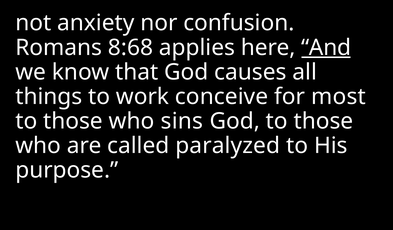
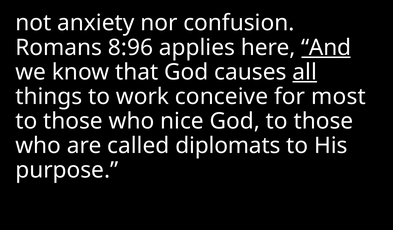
8:68: 8:68 -> 8:96
all underline: none -> present
sins: sins -> nice
paralyzed: paralyzed -> diplomats
